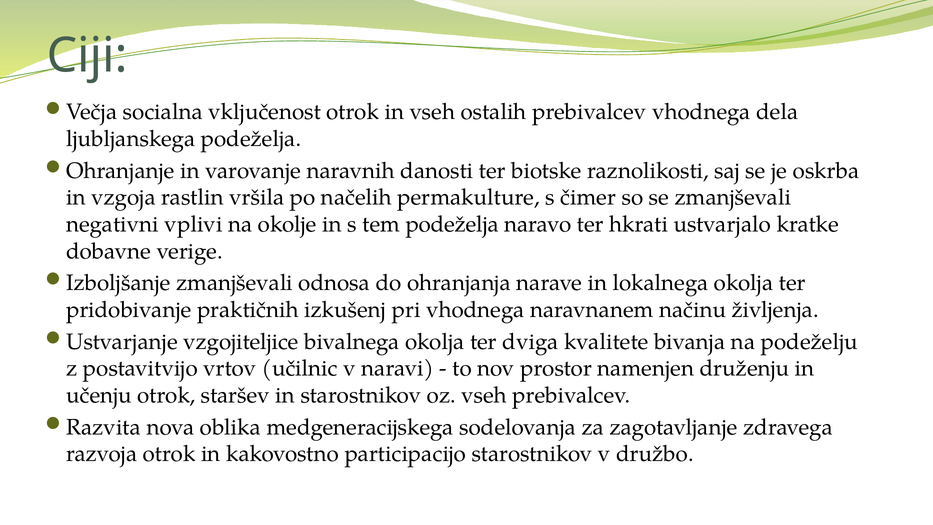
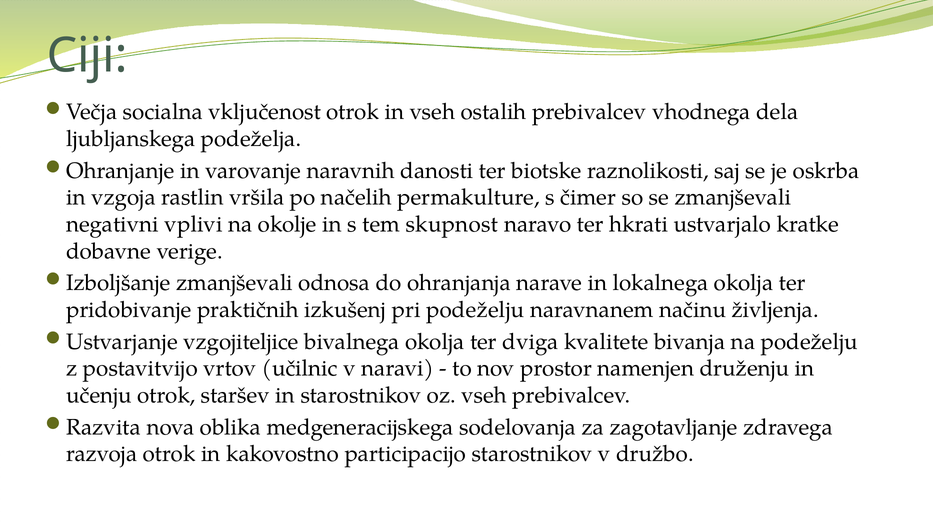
tem podeželja: podeželja -> skupnost
pri vhodnega: vhodnega -> podeželju
